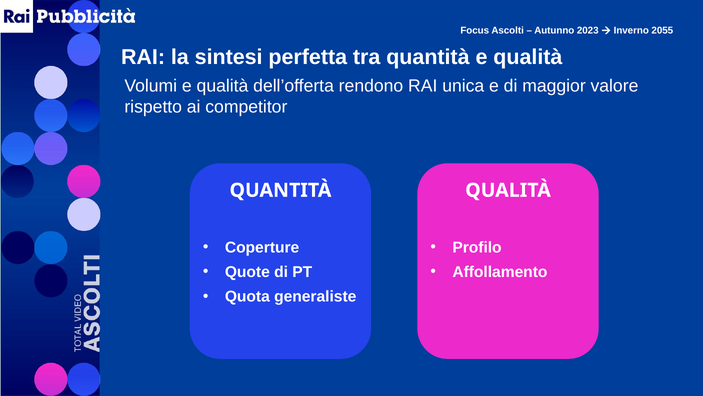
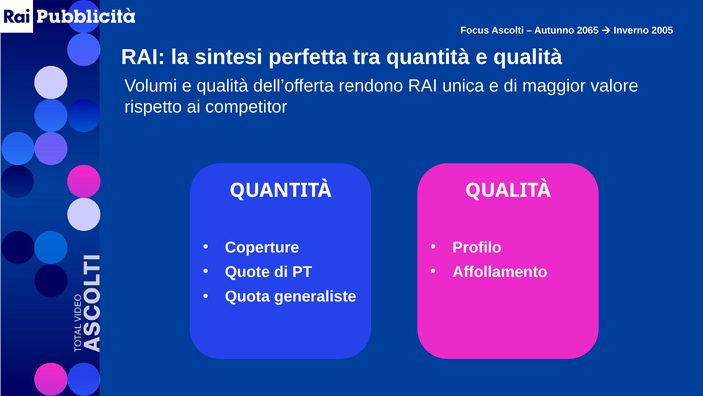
2023: 2023 -> 2065
2055: 2055 -> 2005
